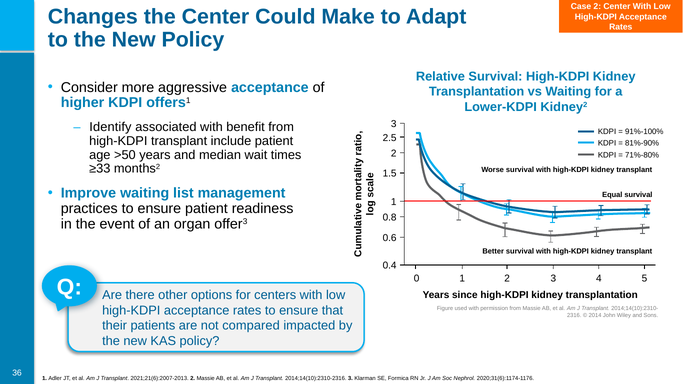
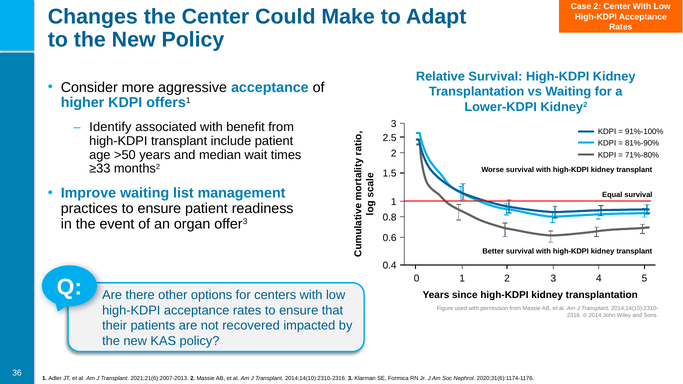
compared: compared -> recovered
